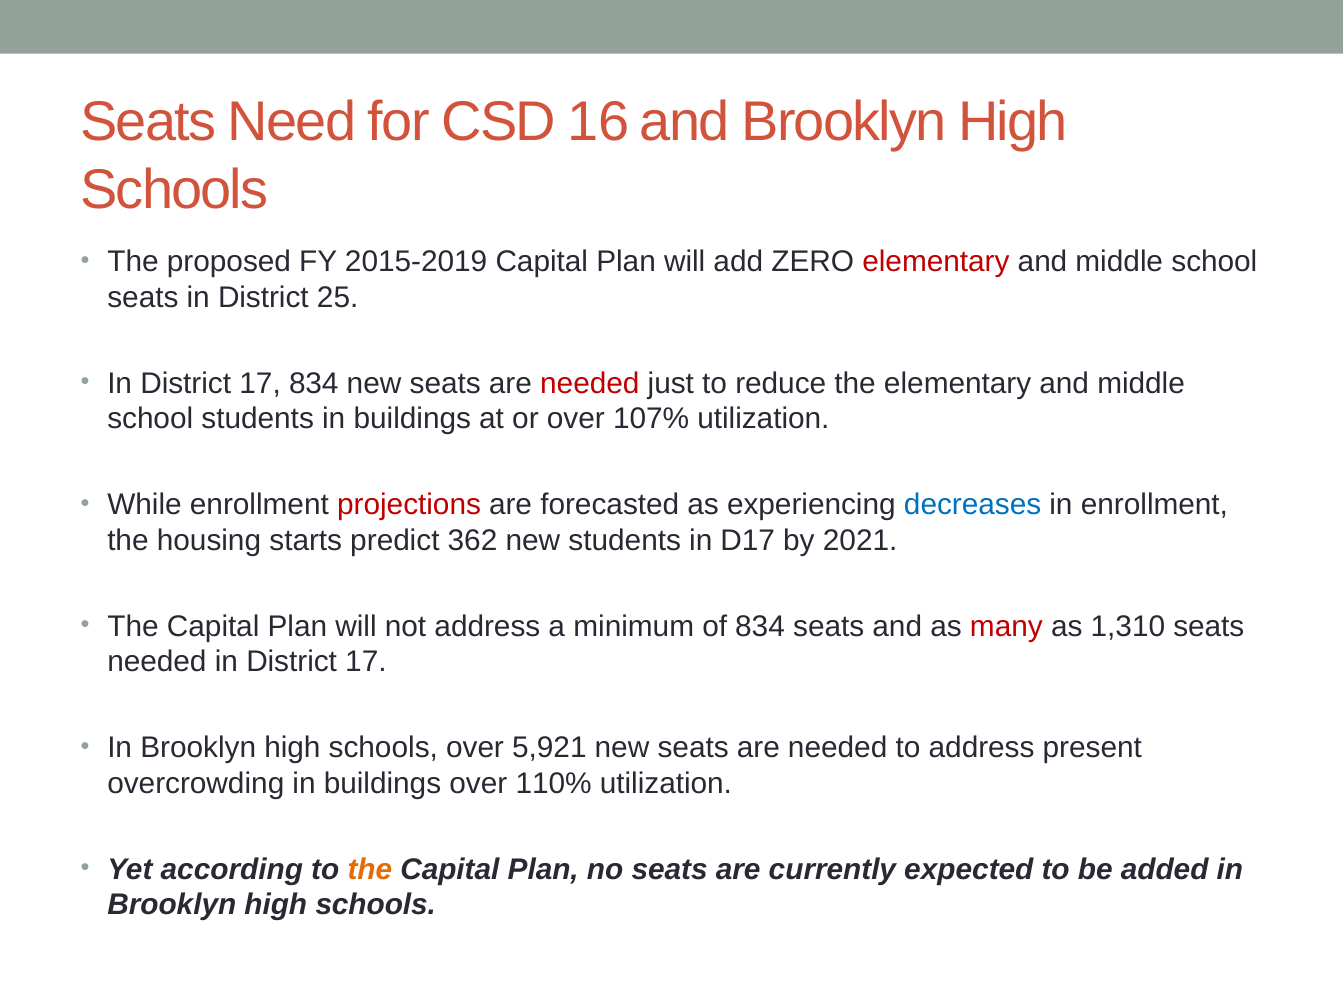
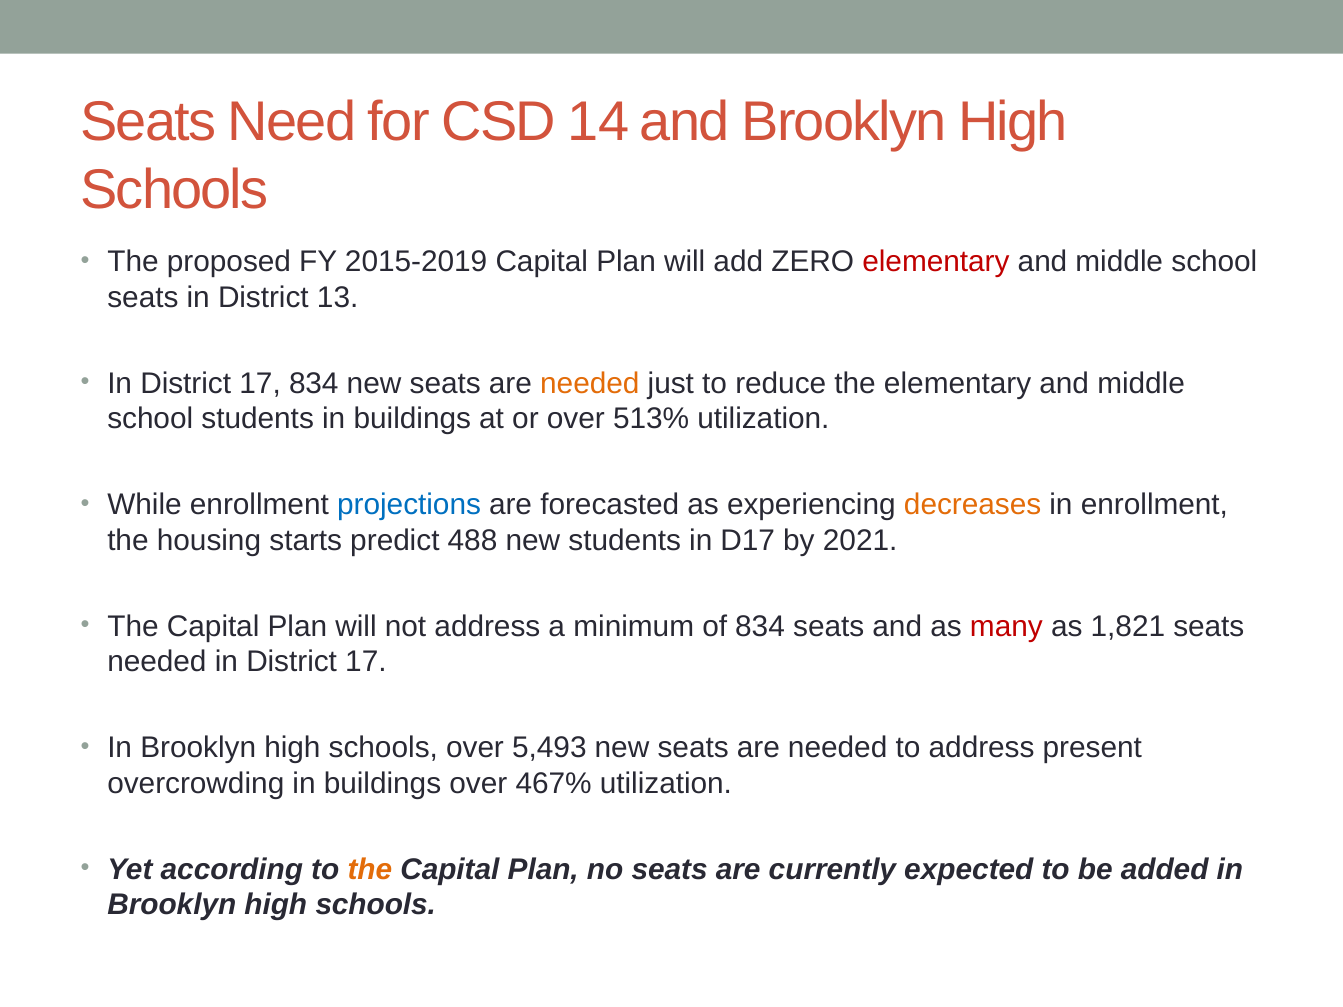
16: 16 -> 14
25: 25 -> 13
needed at (590, 383) colour: red -> orange
107%: 107% -> 513%
projections colour: red -> blue
decreases colour: blue -> orange
362: 362 -> 488
1,310: 1,310 -> 1,821
5,921: 5,921 -> 5,493
110%: 110% -> 467%
